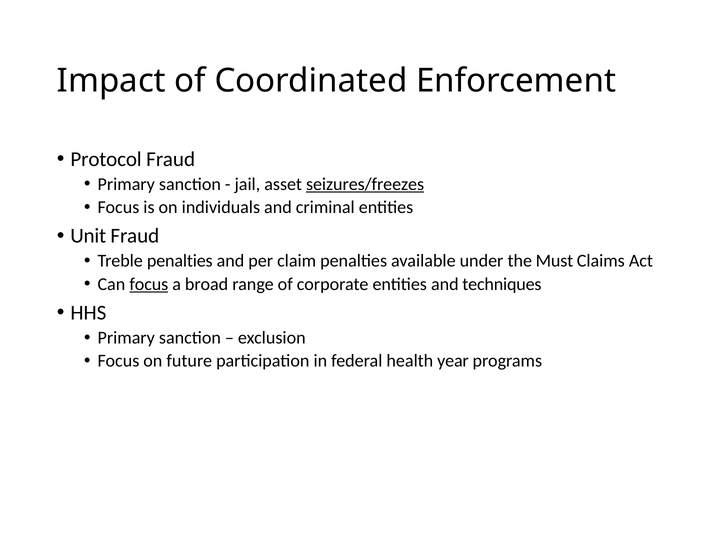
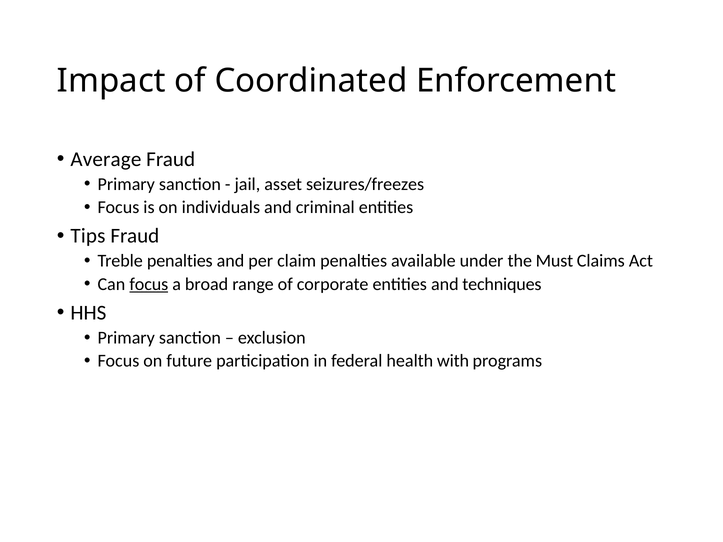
Protocol: Protocol -> Average
seizures/freezes underline: present -> none
Unit: Unit -> Tips
year: year -> with
